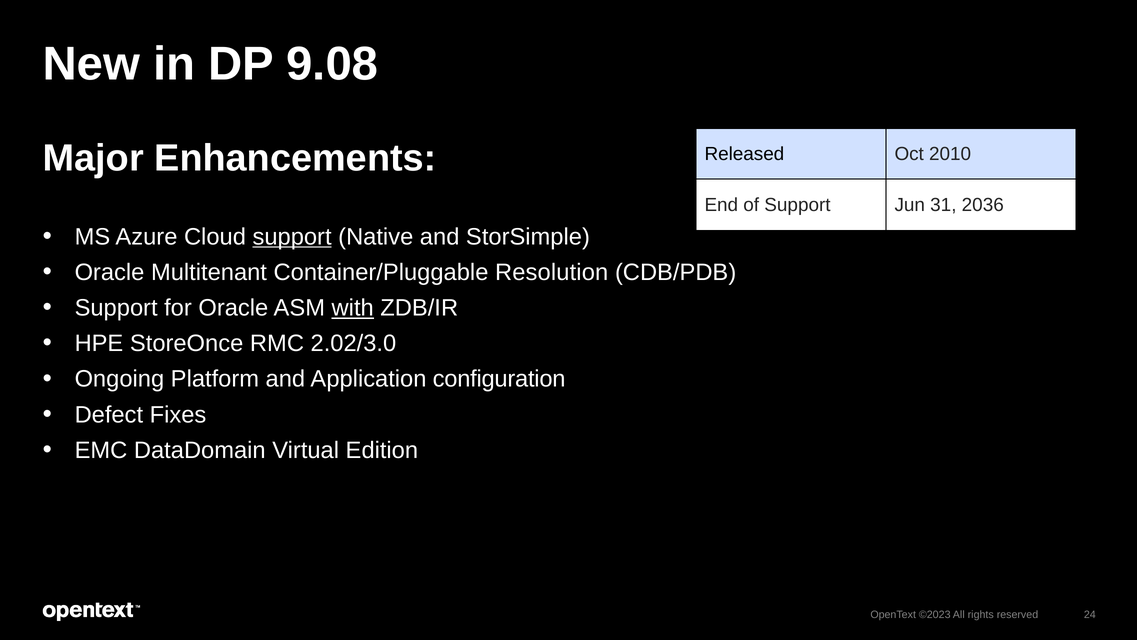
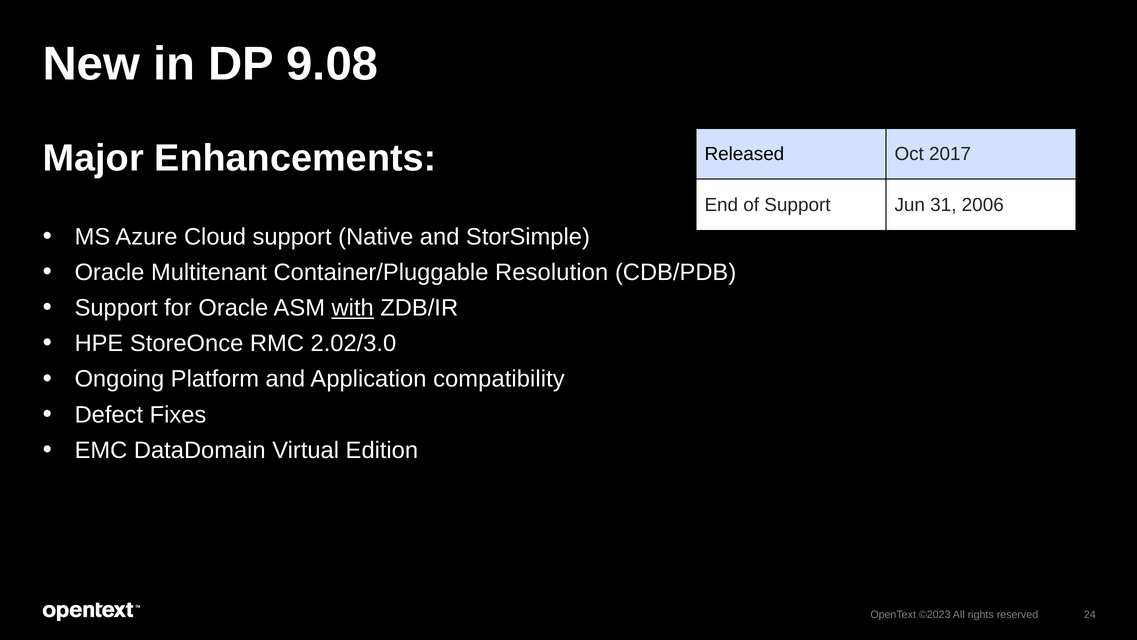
2010: 2010 -> 2017
2036: 2036 -> 2006
support at (292, 237) underline: present -> none
configuration: configuration -> compatibility
